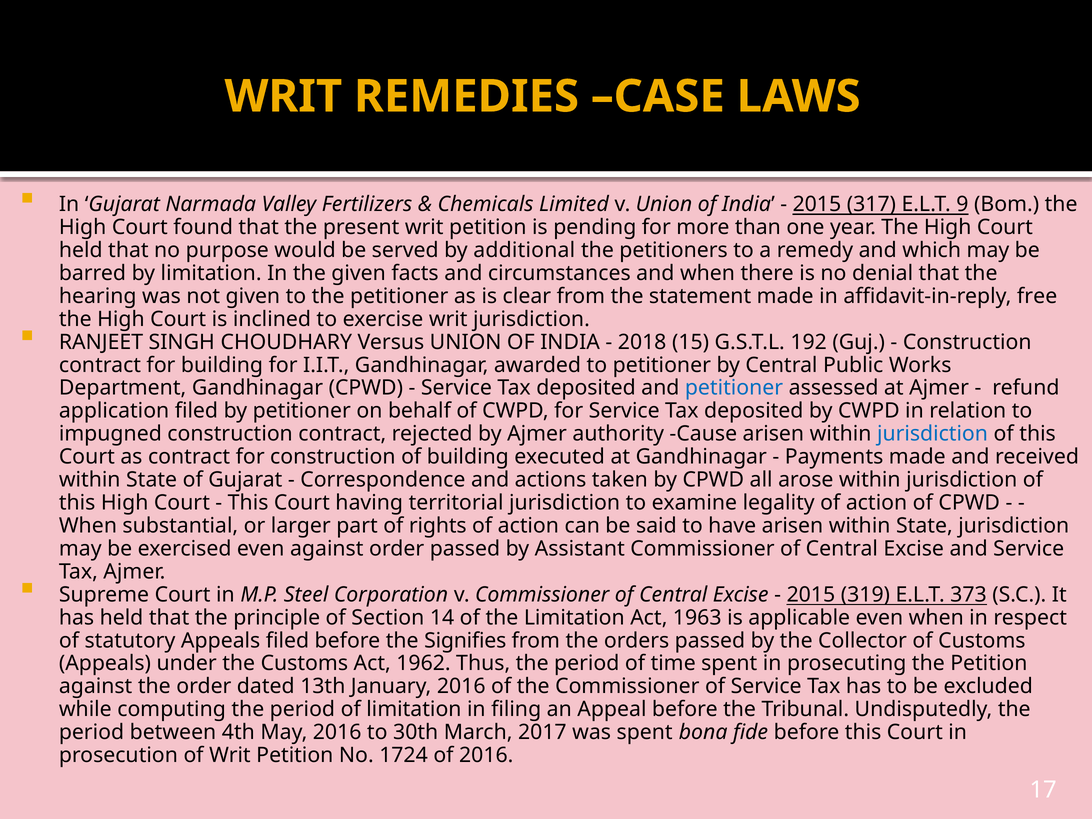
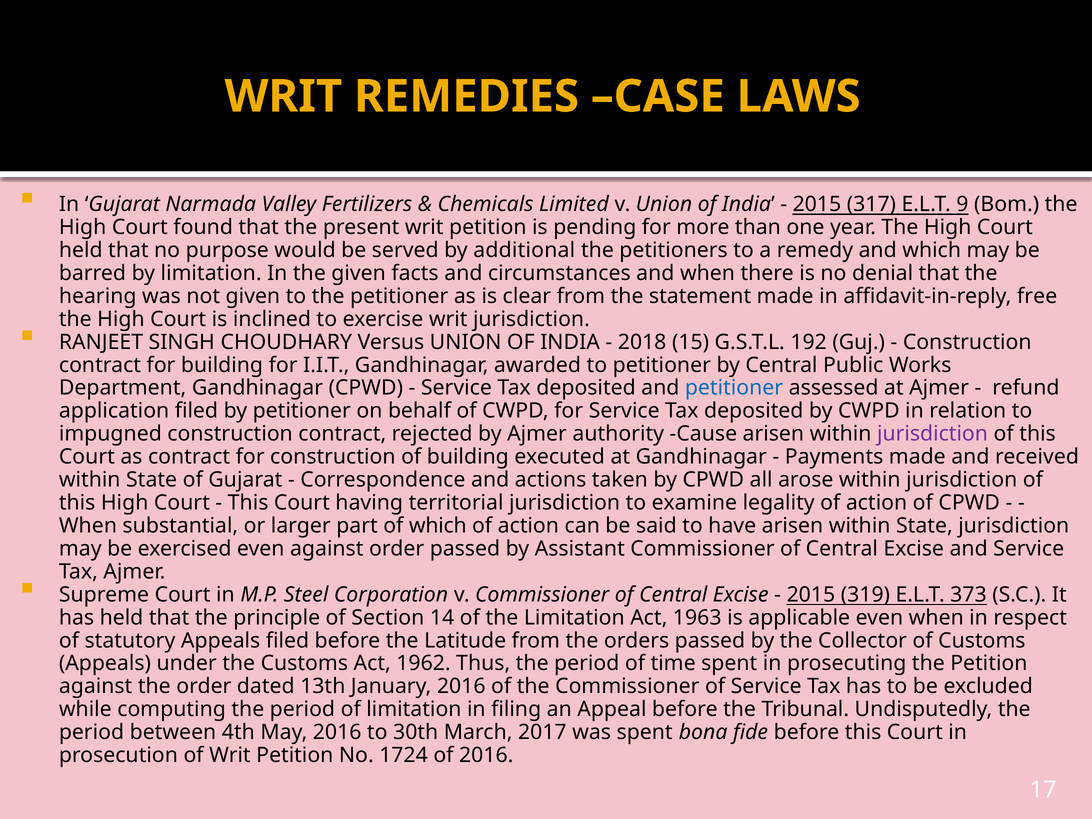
jurisdiction at (932, 434) colour: blue -> purple
of rights: rights -> which
Signifies: Signifies -> Latitude
